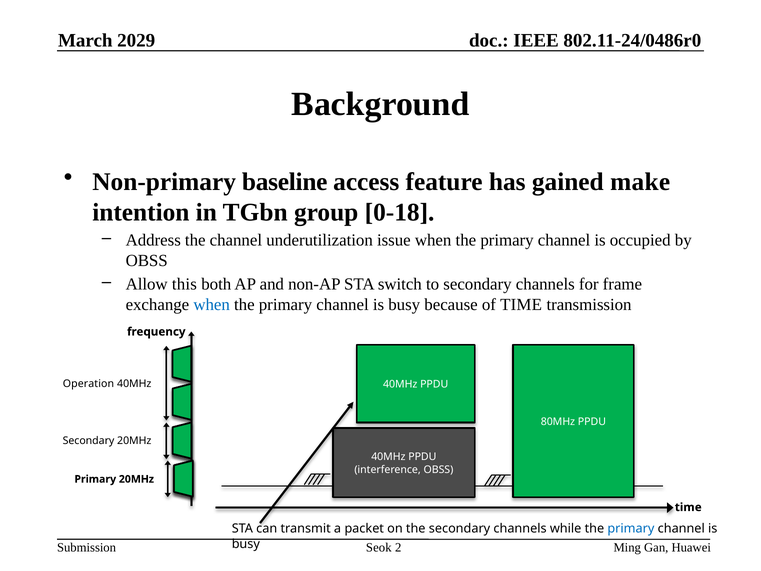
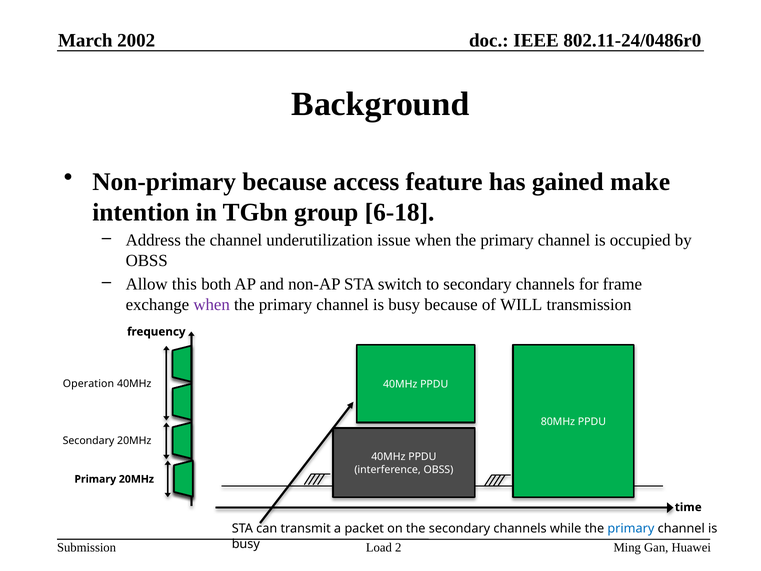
2029: 2029 -> 2002
Non-primary baseline: baseline -> because
0-18: 0-18 -> 6-18
when at (212, 304) colour: blue -> purple
of TIME: TIME -> WILL
Seok: Seok -> Load
